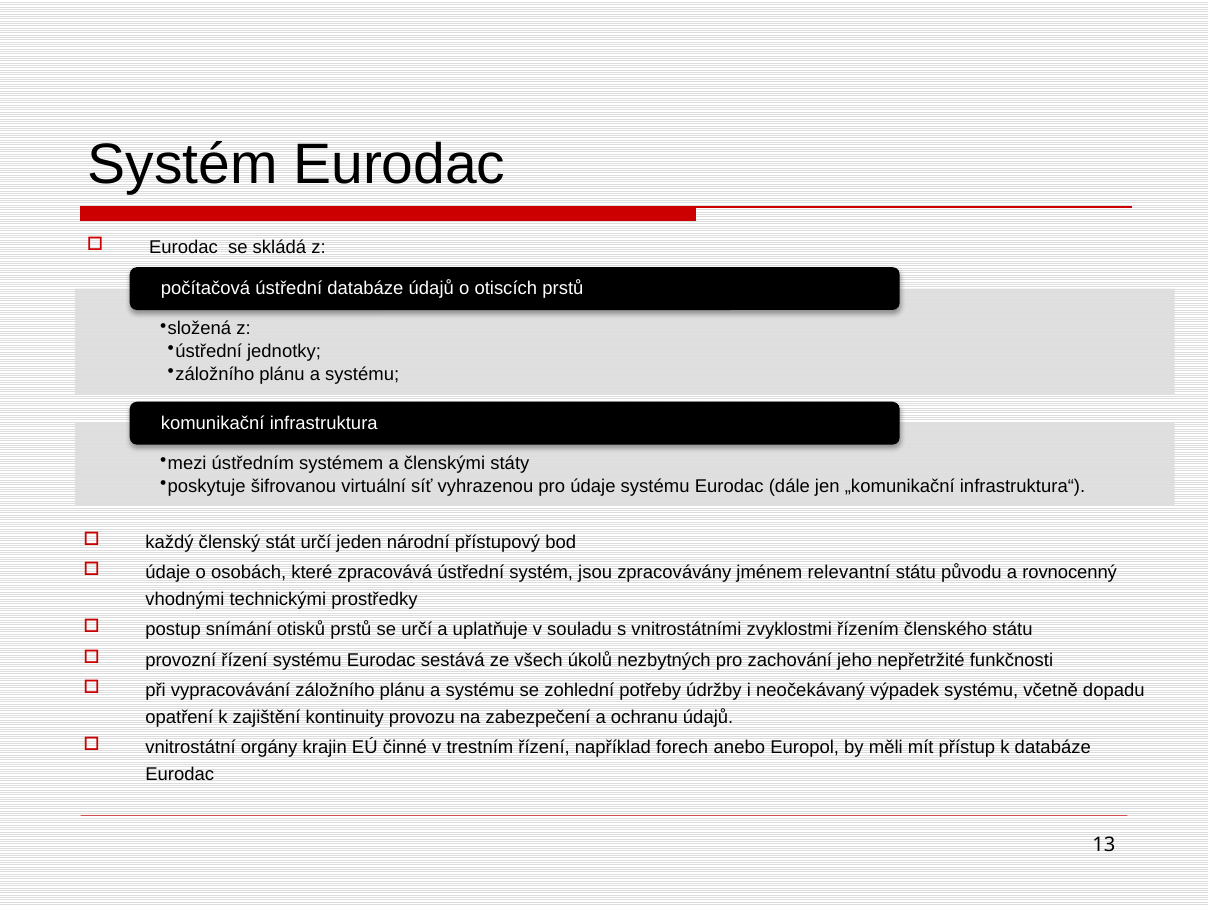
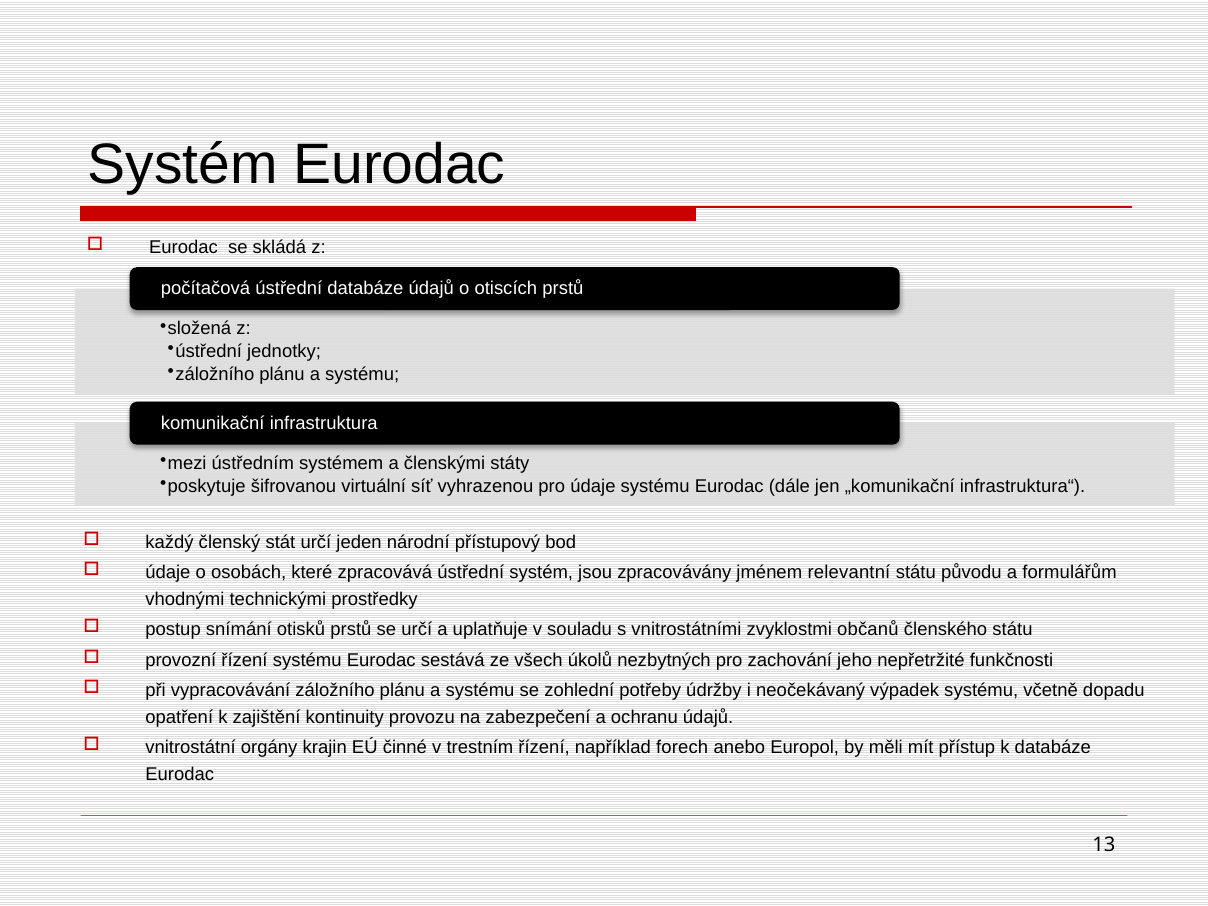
rovnocenný: rovnocenný -> formulářům
řízením: řízením -> občanů
